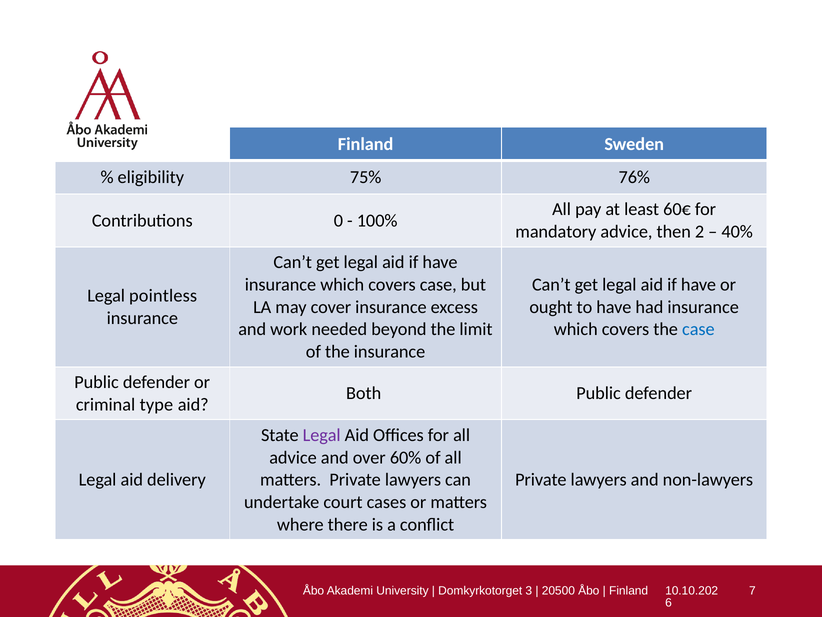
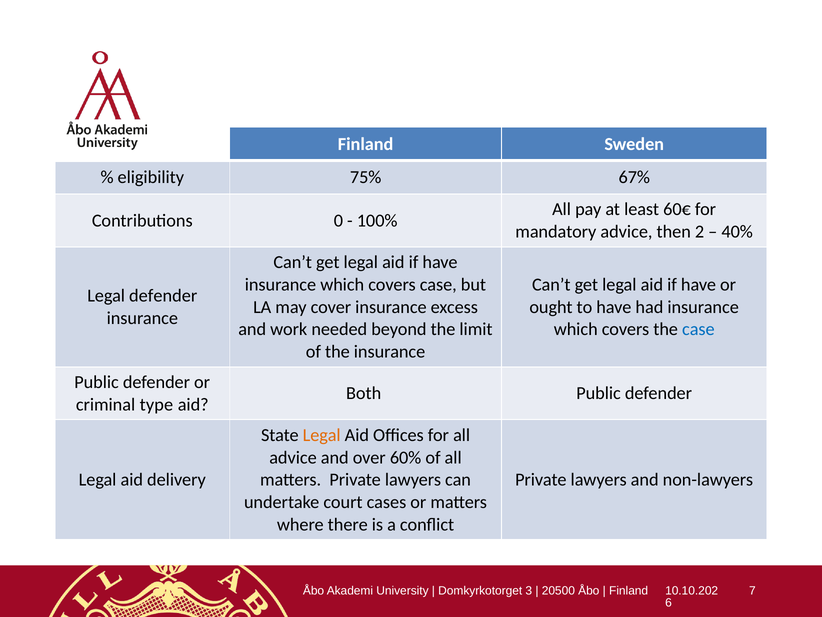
76%: 76% -> 67%
Legal pointless: pointless -> defender
Legal at (322, 435) colour: purple -> orange
